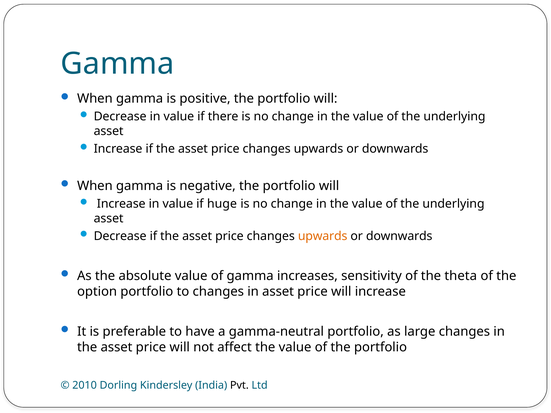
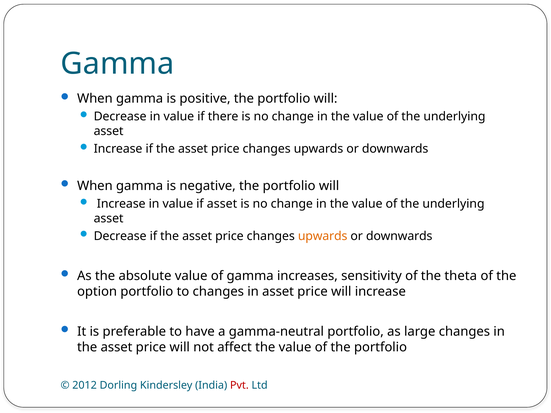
if huge: huge -> asset
2010: 2010 -> 2012
Pvt colour: black -> red
